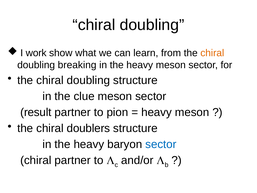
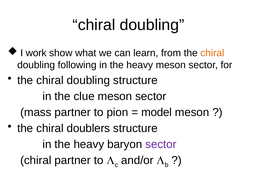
breaking: breaking -> following
result: result -> mass
heavy at (157, 112): heavy -> model
sector at (161, 144) colour: blue -> purple
